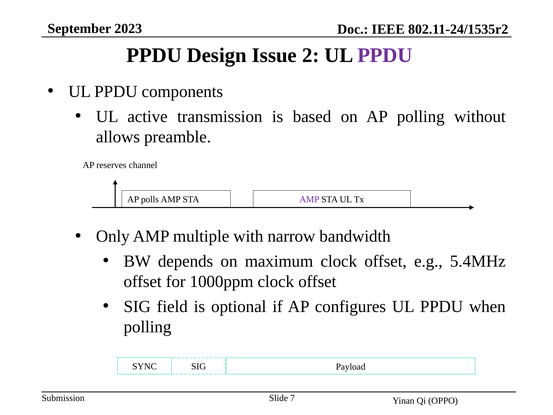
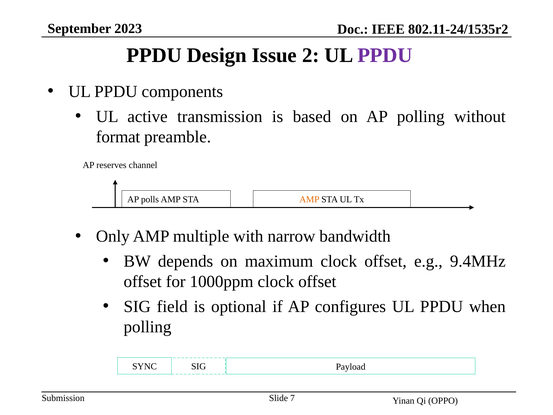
allows: allows -> format
AMP at (309, 199) colour: purple -> orange
5.4MHz: 5.4MHz -> 9.4MHz
